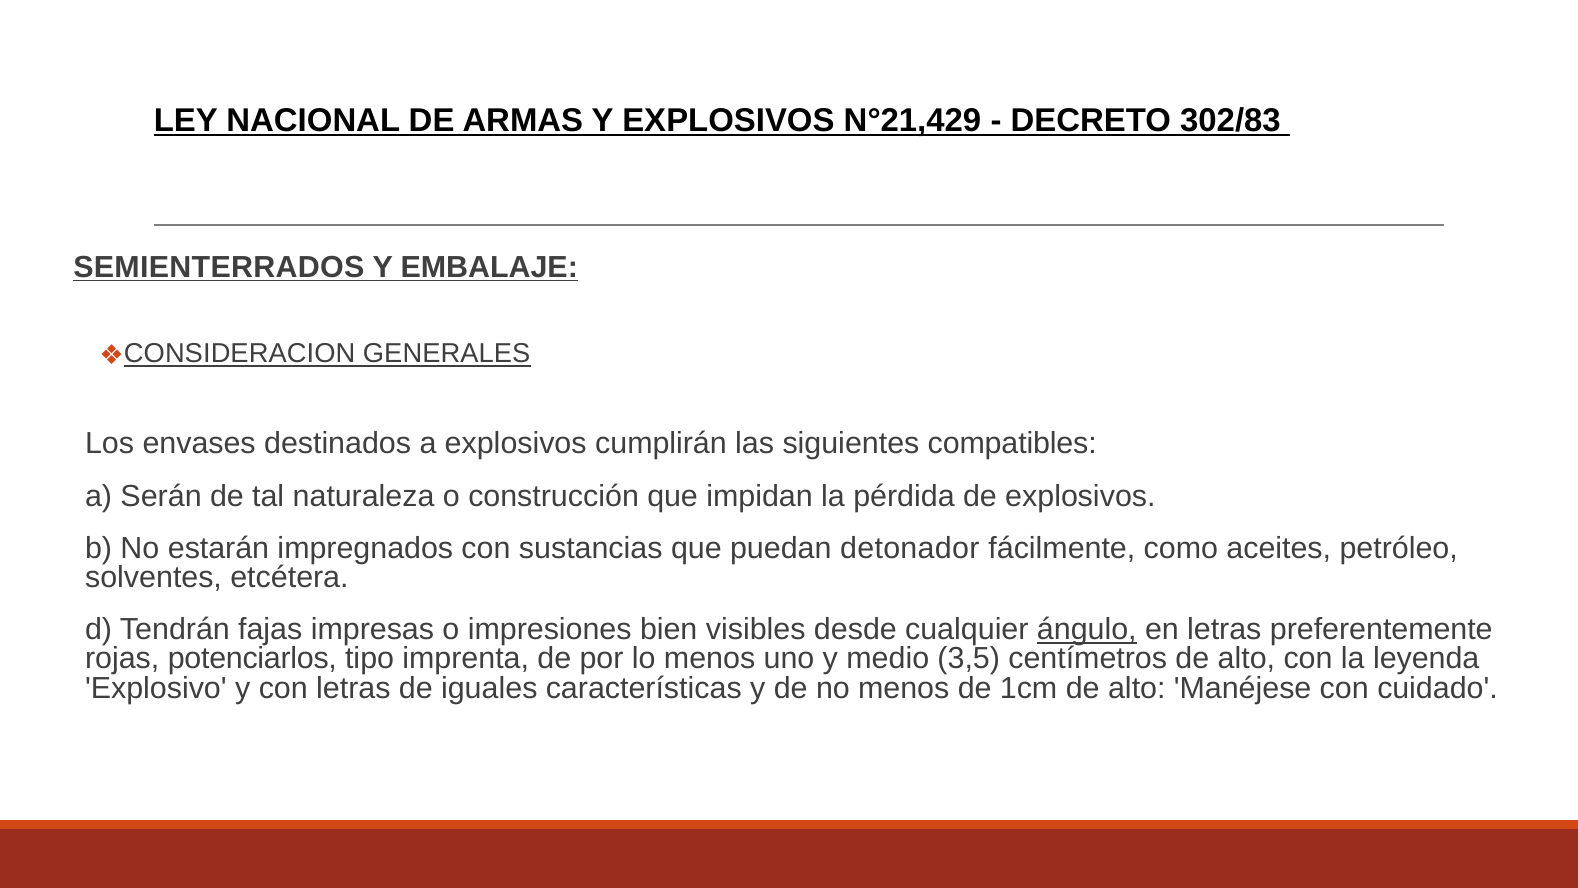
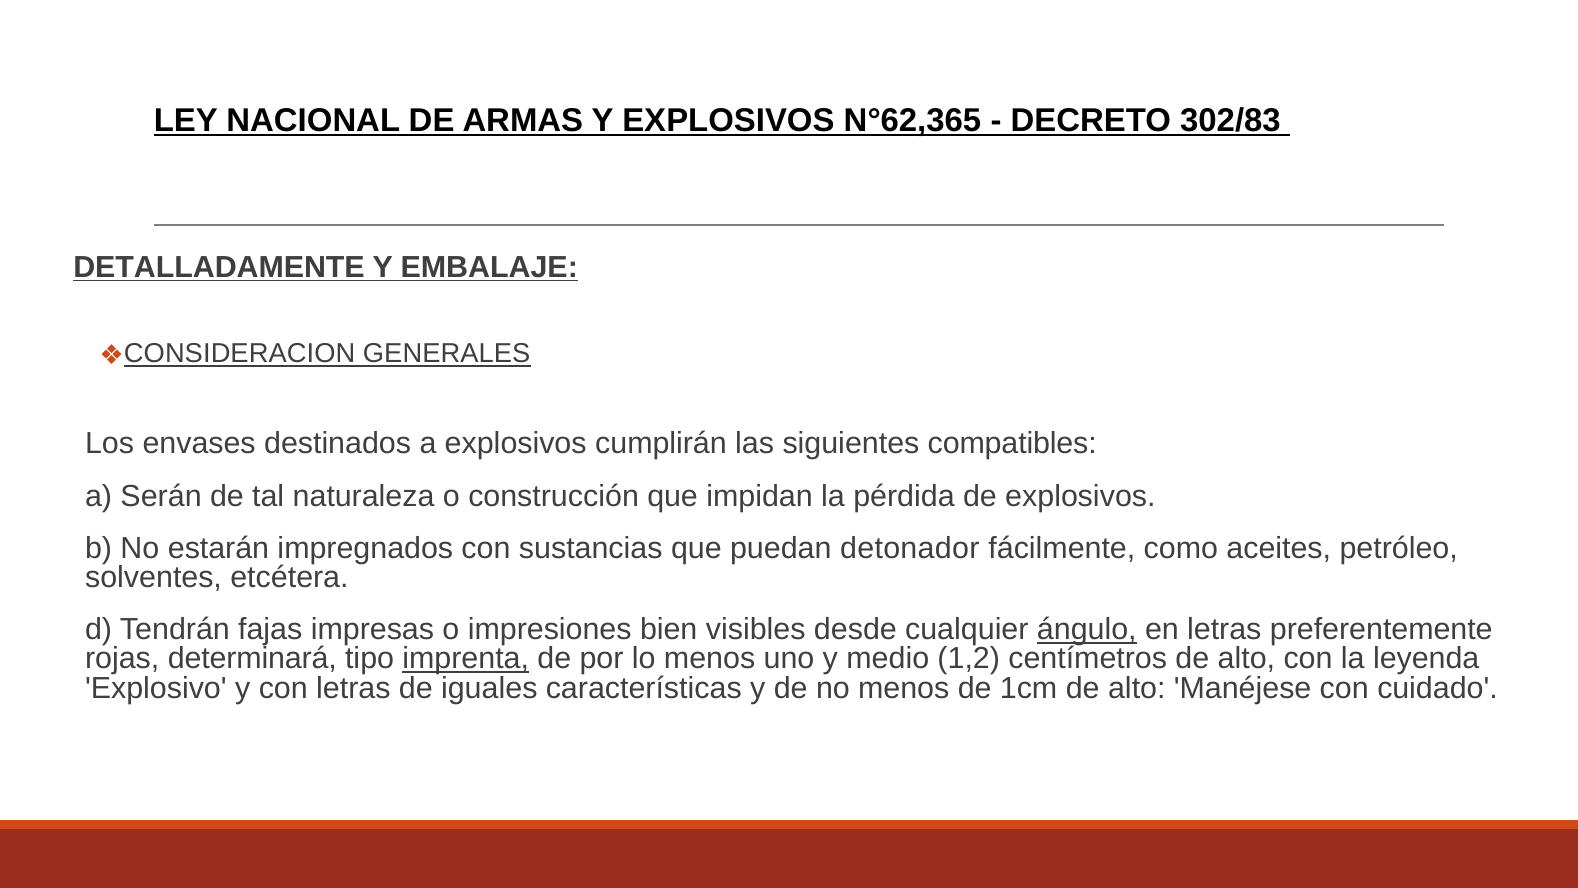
N°21,429: N°21,429 -> N°62,365
SEMIENTERRADOS: SEMIENTERRADOS -> DETALLADAMENTE
potenciarlos: potenciarlos -> determinará
imprenta underline: none -> present
3,5: 3,5 -> 1,2
